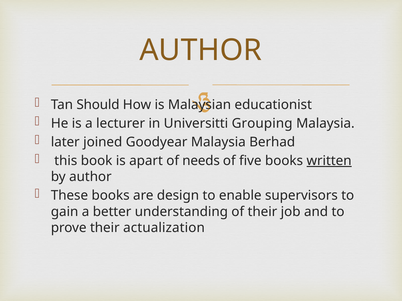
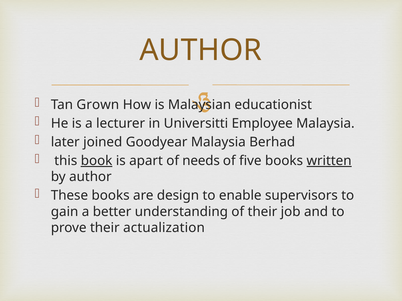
Should: Should -> Grown
Grouping: Grouping -> Employee
book underline: none -> present
